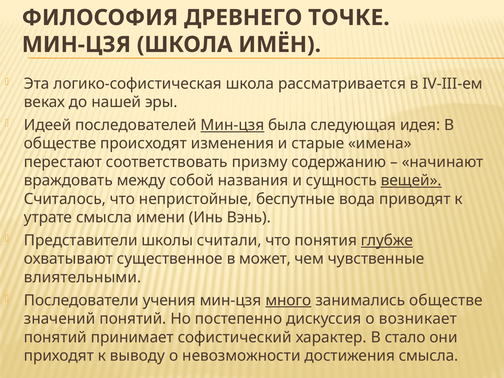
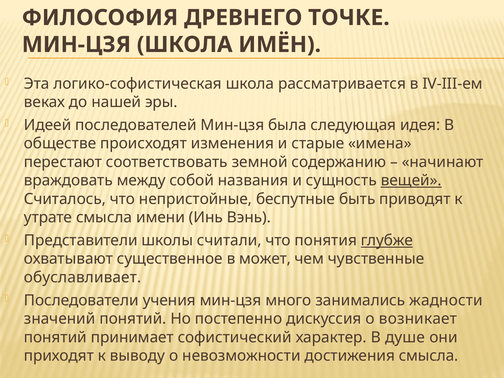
Мин-цзя at (232, 125) underline: present -> none
призму: призму -> земной
вода: вода -> быть
влиятельными: влиятельными -> обуславливает
много underline: present -> none
занимались обществе: обществе -> жадности
стало: стало -> душе
